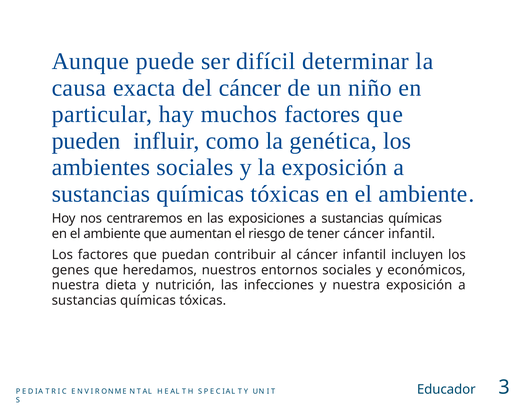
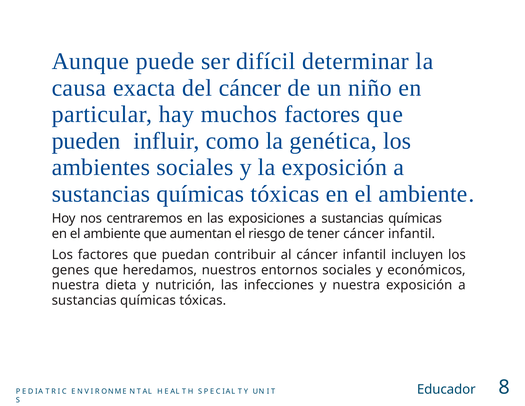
3: 3 -> 8
